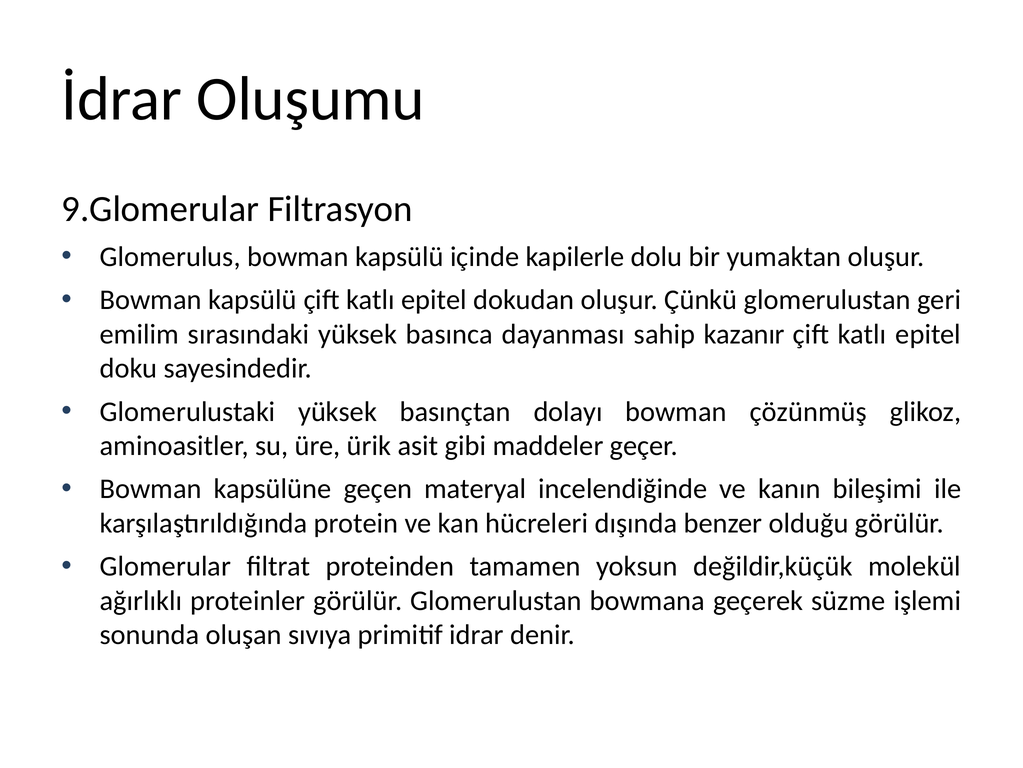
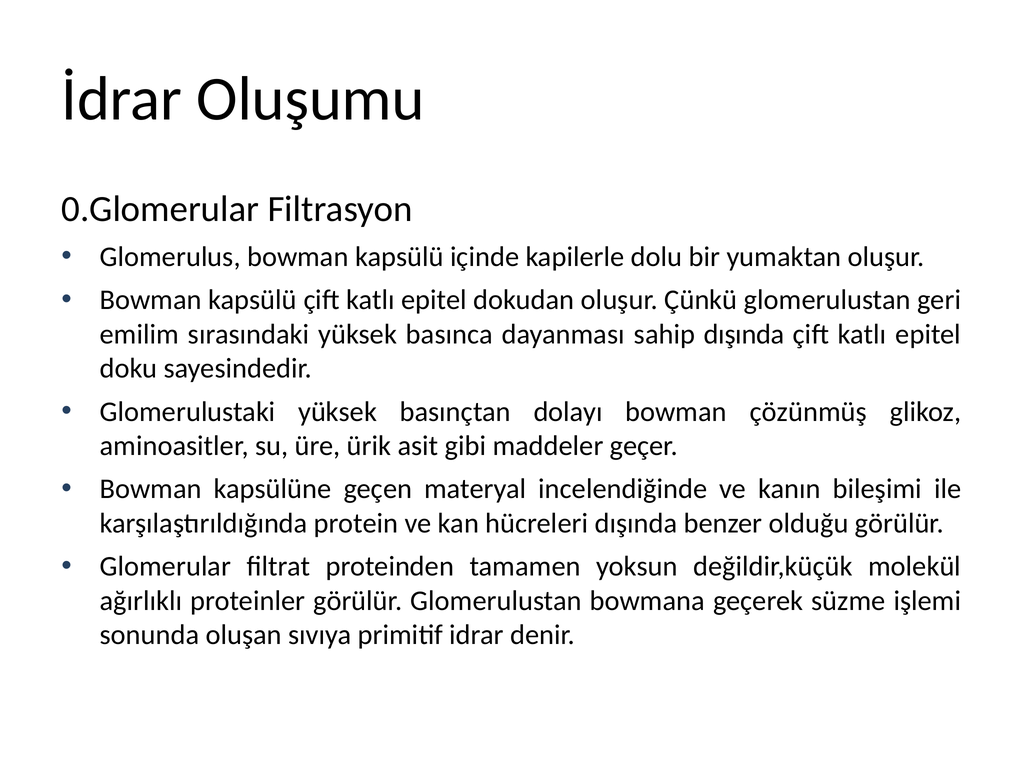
9.Glomerular: 9.Glomerular -> 0.Glomerular
sahip kazanır: kazanır -> dışında
